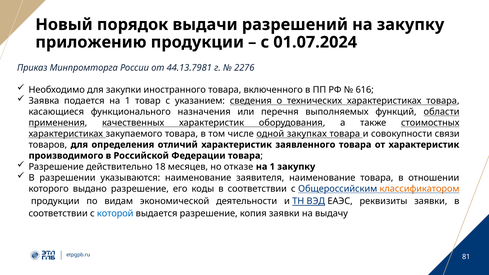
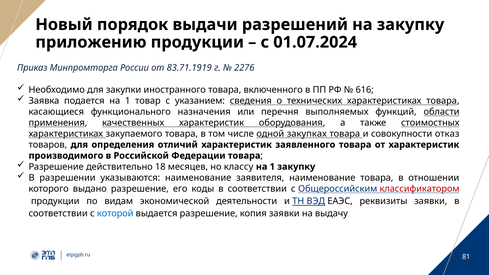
44.13.7981: 44.13.7981 -> 83.71.1919
связи: связи -> отказ
отказе: отказе -> классу
классификатором colour: orange -> red
